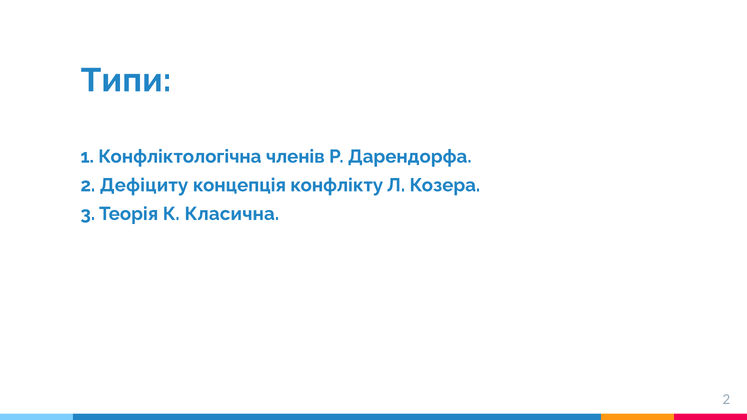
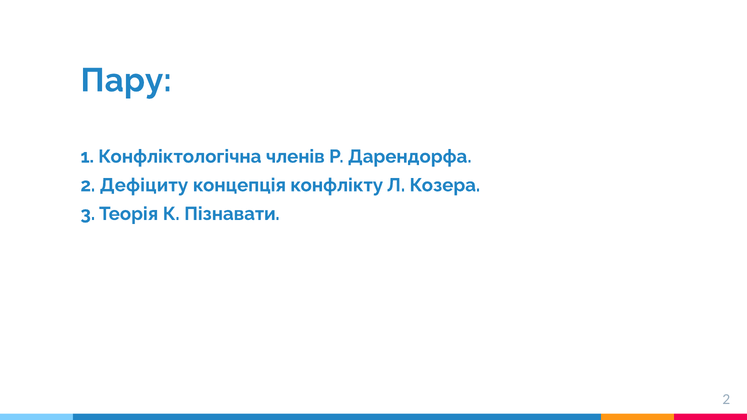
Типи: Типи -> Пару
Класична: Класична -> Пізнавати
